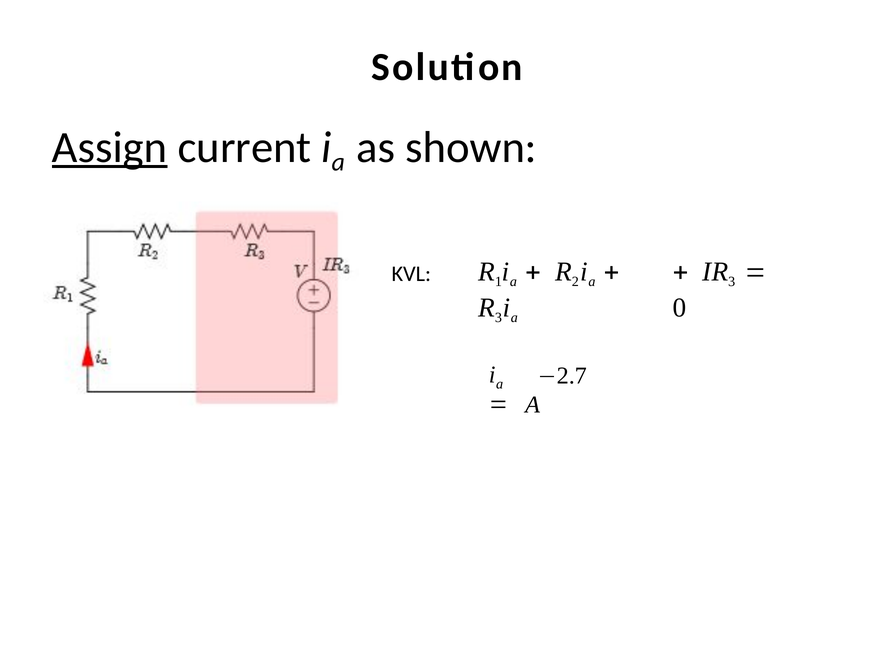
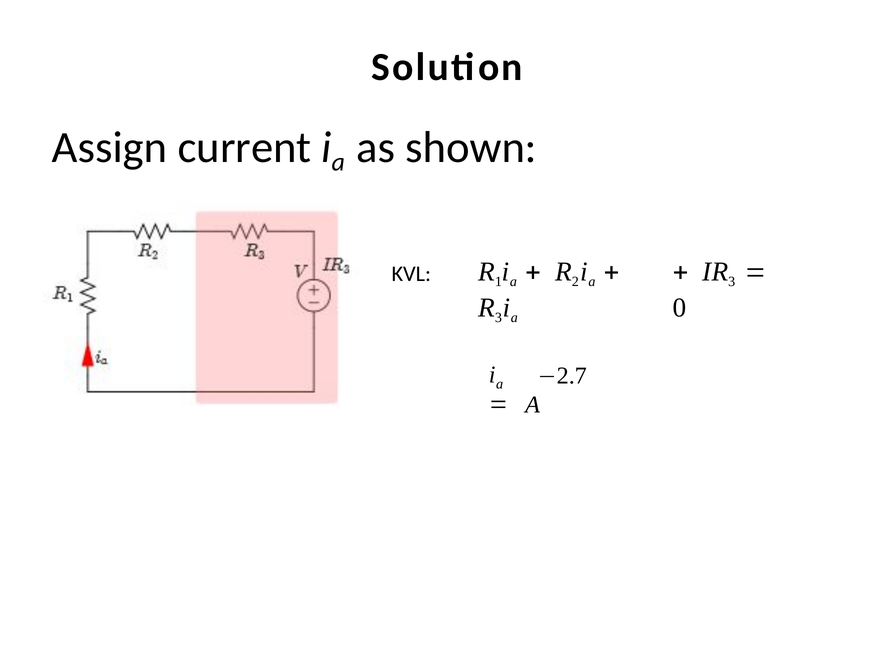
Assign underline: present -> none
